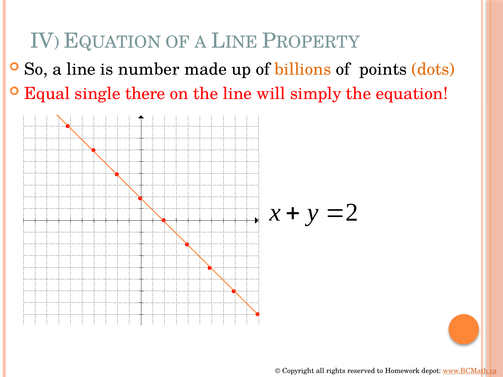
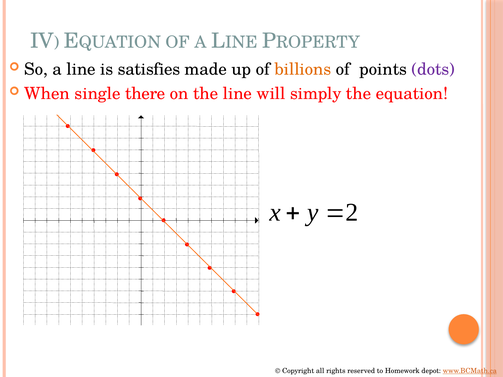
number: number -> satisfies
dots colour: orange -> purple
Equal: Equal -> When
